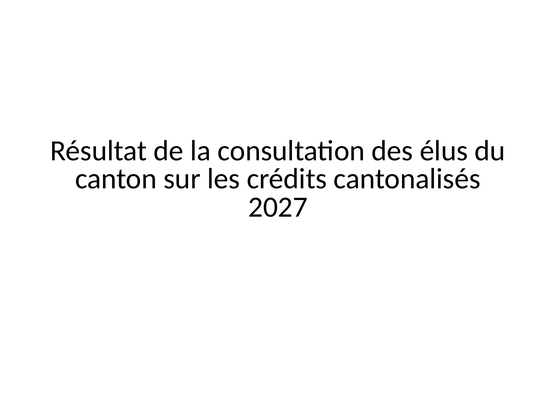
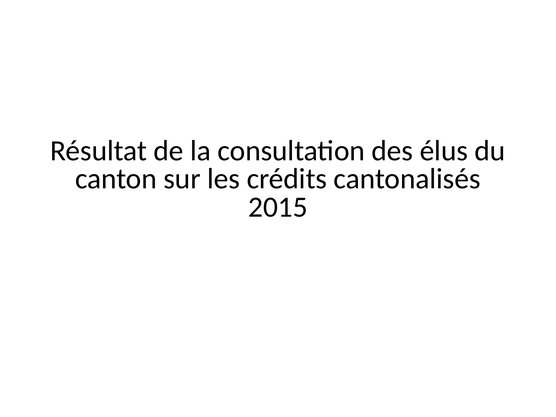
2027: 2027 -> 2015
